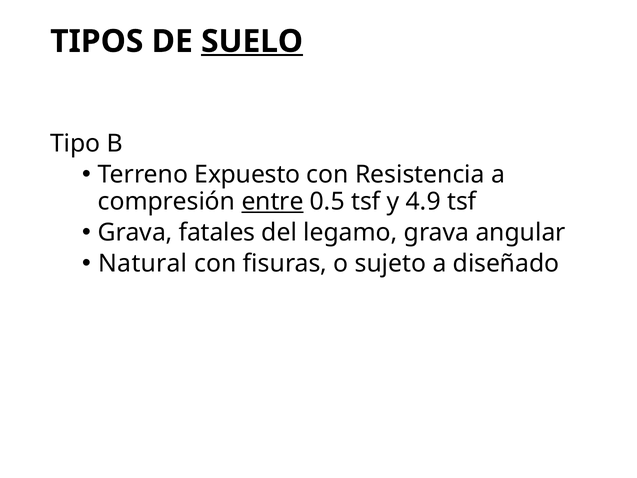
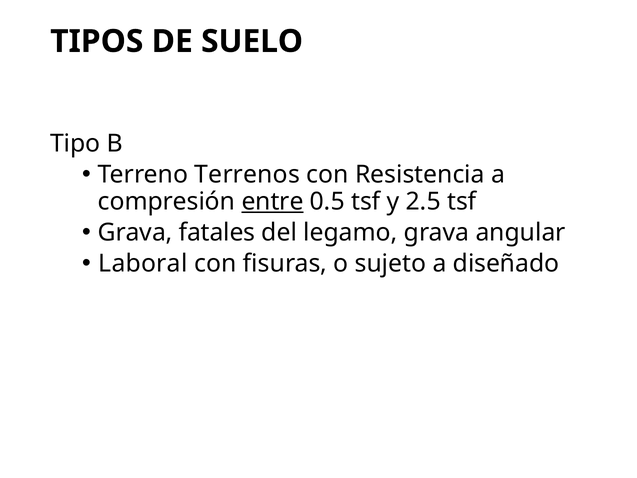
SUELO underline: present -> none
Expuesto: Expuesto -> Terrenos
4.9: 4.9 -> 2.5
Natural: Natural -> Laboral
